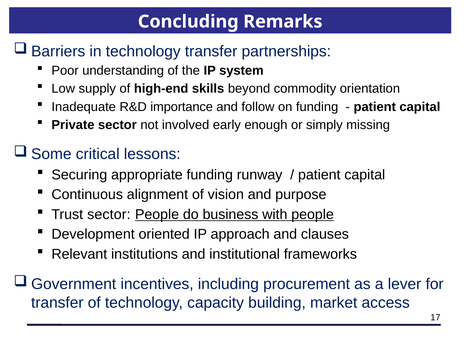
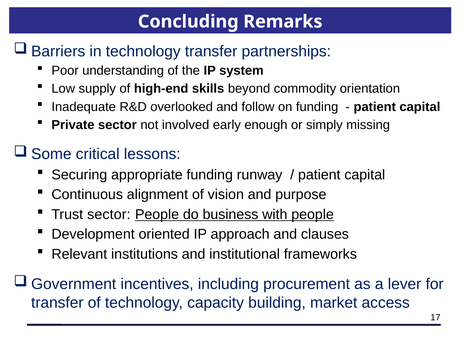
importance: importance -> overlooked
